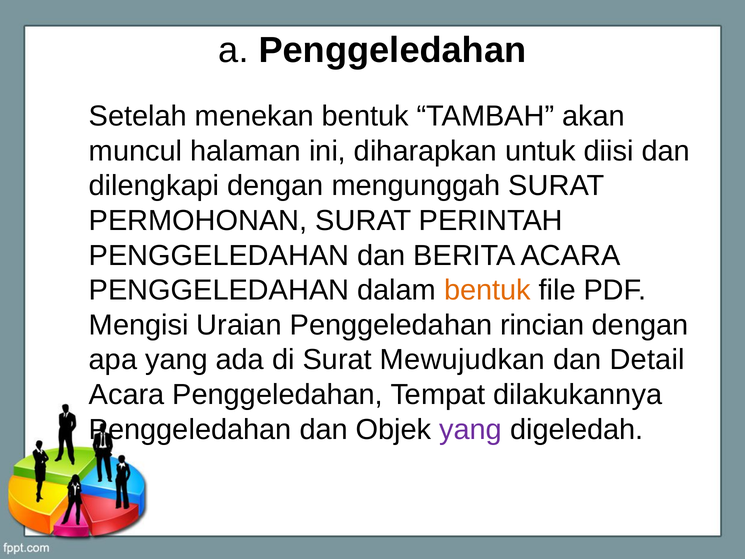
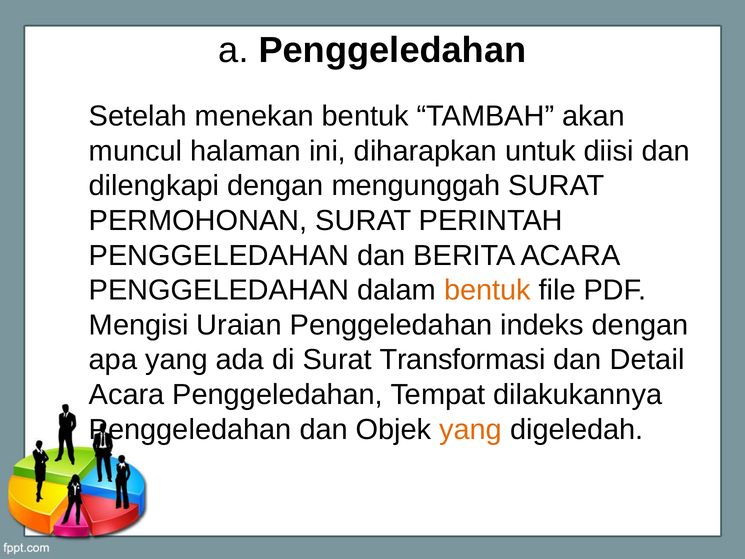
rincian: rincian -> indeks
Mewujudkan: Mewujudkan -> Transformasi
yang at (471, 429) colour: purple -> orange
